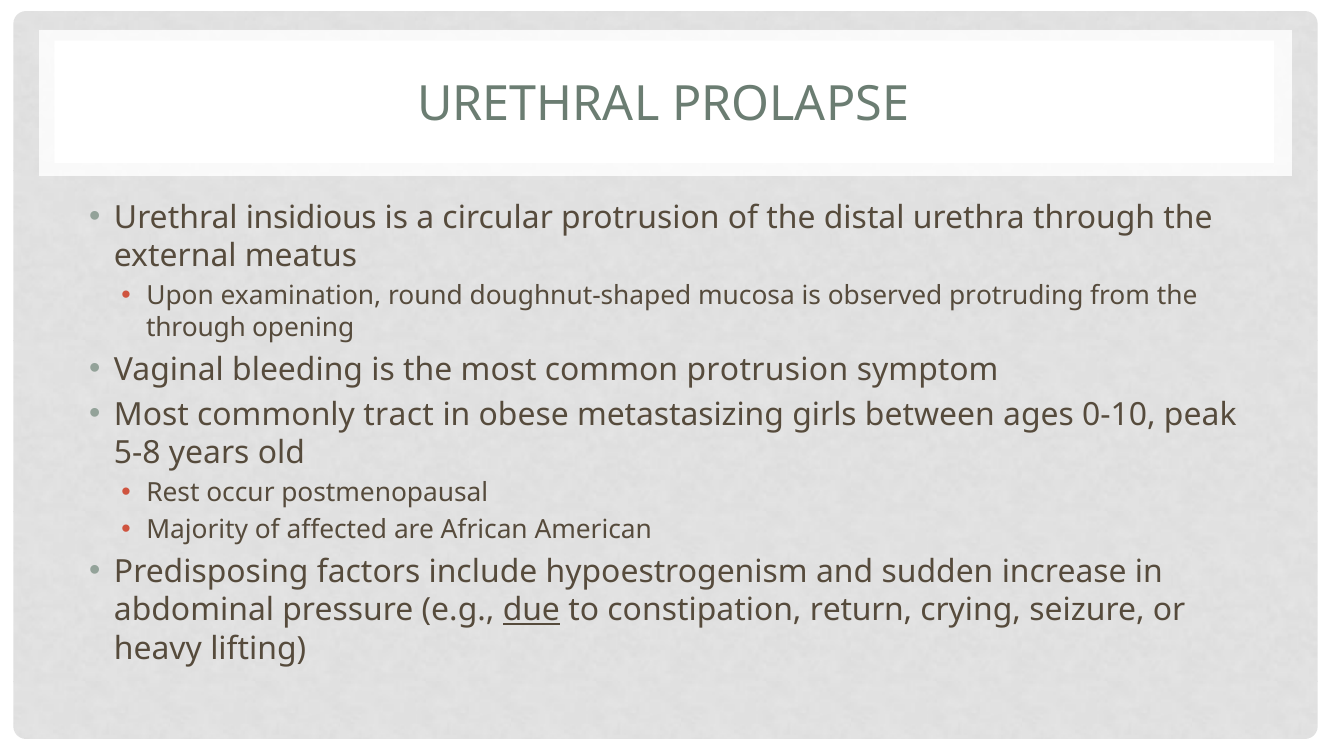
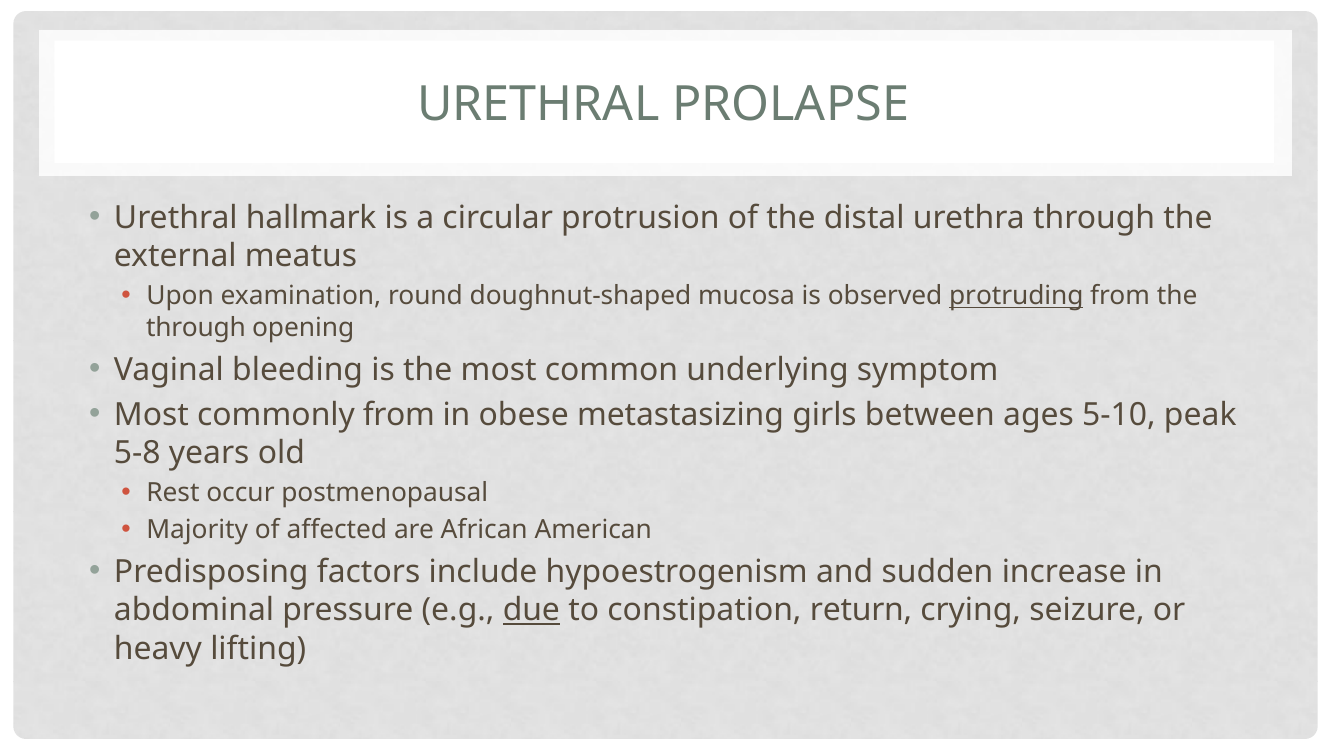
insidious: insidious -> hallmark
protruding underline: none -> present
common protrusion: protrusion -> underlying
commonly tract: tract -> from
0-10: 0-10 -> 5-10
